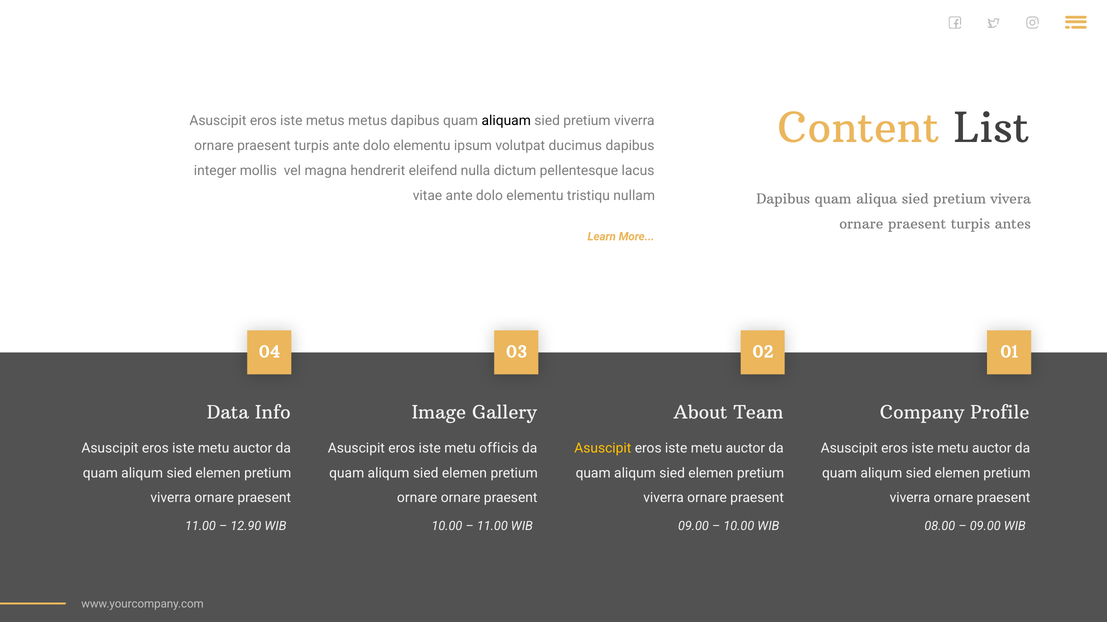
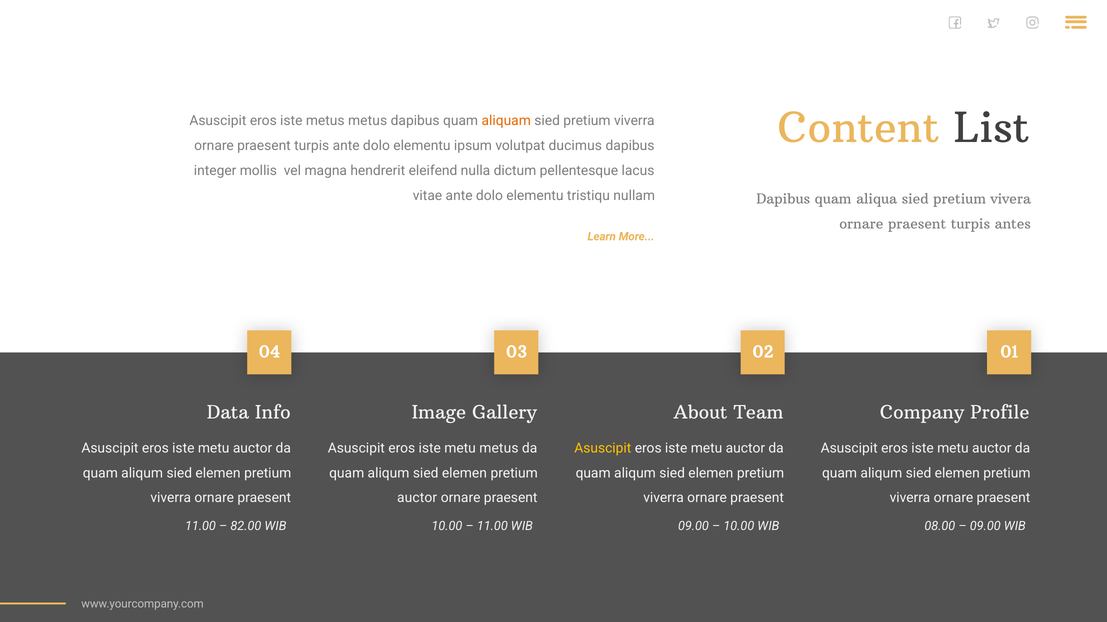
aliquam colour: black -> orange
metu officis: officis -> metus
ornare at (417, 498): ornare -> auctor
12.90: 12.90 -> 82.00
